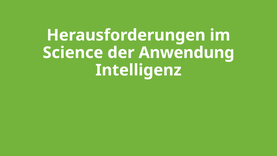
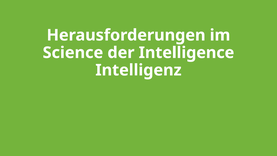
Anwendung: Anwendung -> Intelligence
